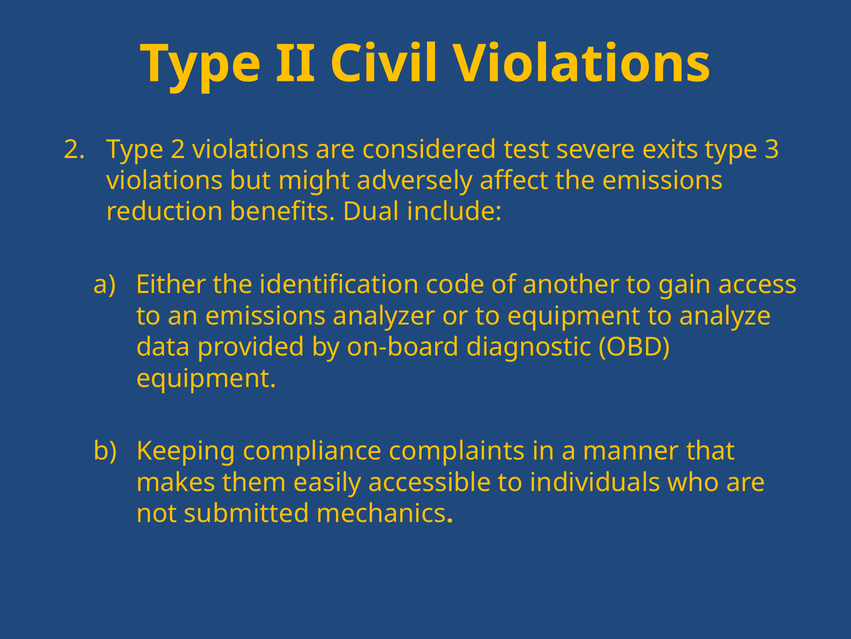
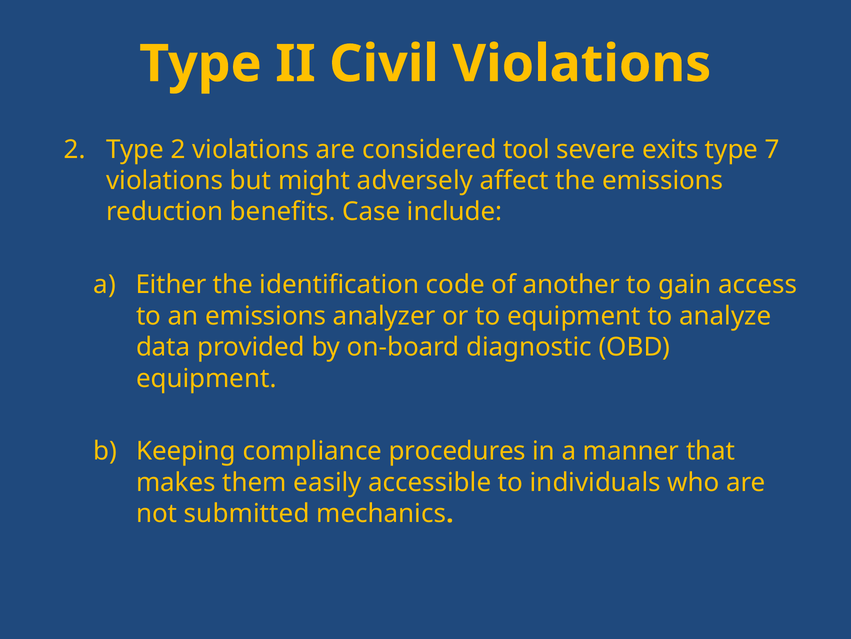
test: test -> tool
3: 3 -> 7
Dual: Dual -> Case
complaints: complaints -> procedures
